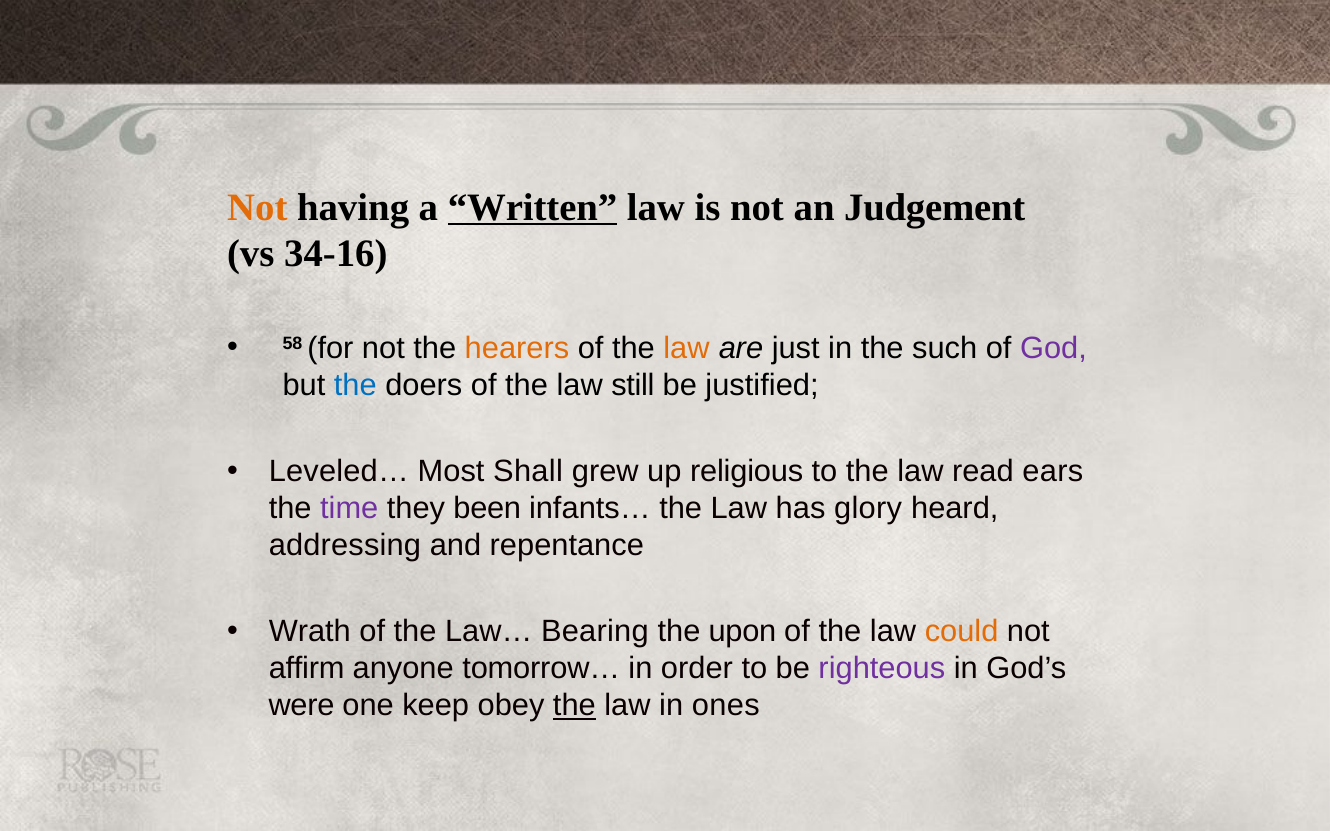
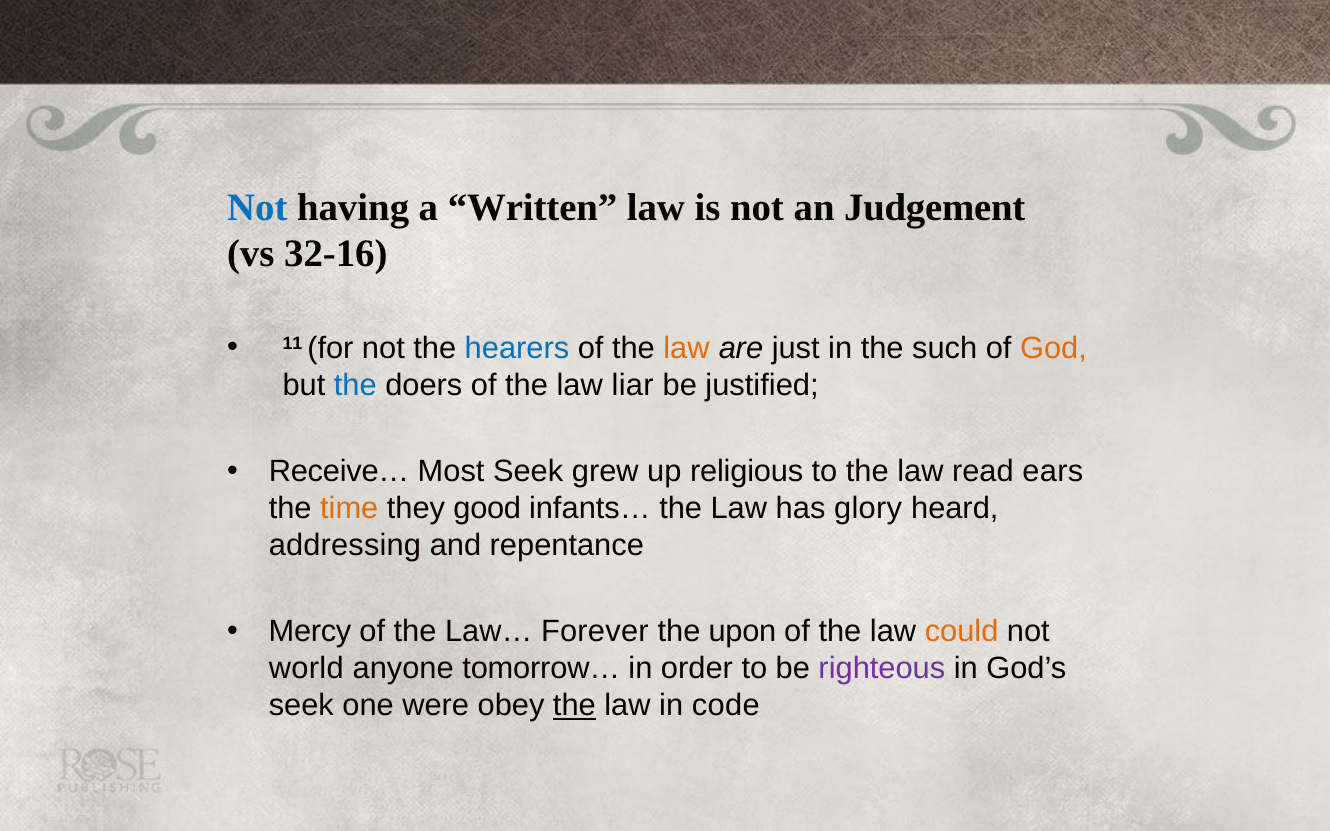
Not at (257, 207) colour: orange -> blue
Written underline: present -> none
34-16: 34-16 -> 32-16
58: 58 -> 11
hearers colour: orange -> blue
God colour: purple -> orange
still: still -> liar
Leveled…: Leveled… -> Receive…
Most Shall: Shall -> Seek
time colour: purple -> orange
been: been -> good
Wrath: Wrath -> Mercy
Bearing: Bearing -> Forever
affirm: affirm -> world
were at (301, 706): were -> seek
keep: keep -> were
ones: ones -> code
